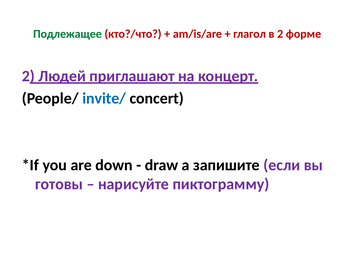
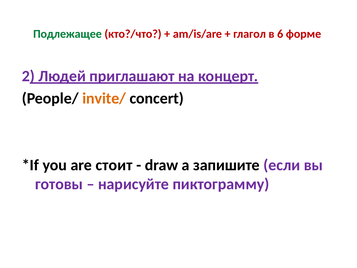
в 2: 2 -> 6
invite/ colour: blue -> orange
down: down -> стоит
